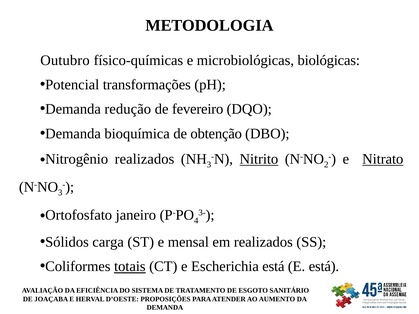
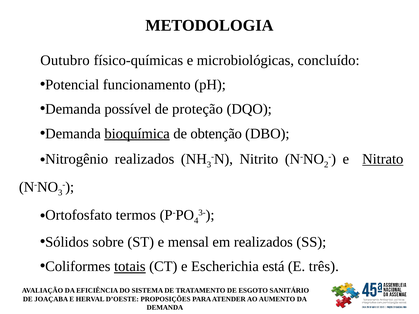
biológicas: biológicas -> concluído
transformações: transformações -> funcionamento
redução: redução -> possível
fevereiro: fevereiro -> proteção
bioquímica underline: none -> present
Nitrito underline: present -> none
janeiro: janeiro -> termos
carga: carga -> sobre
E está: está -> três
